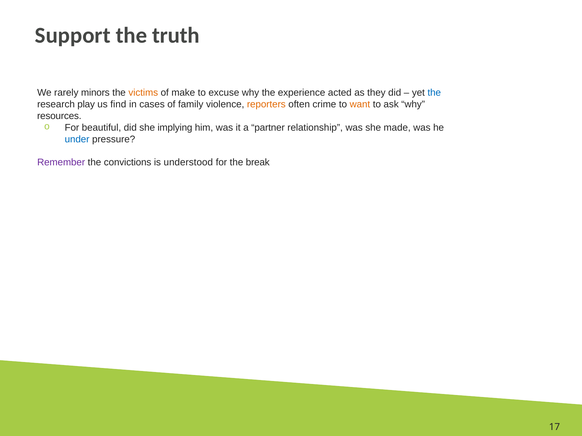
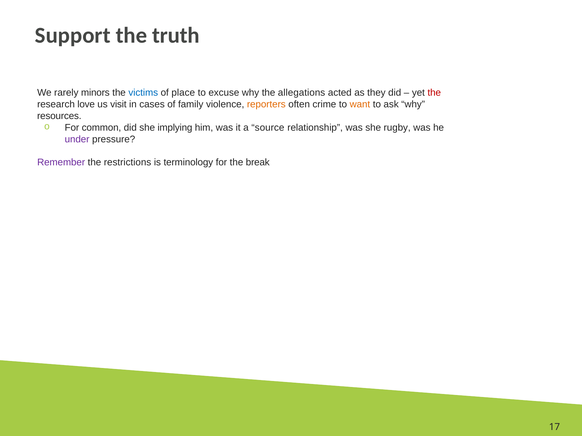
victims colour: orange -> blue
make: make -> place
experience: experience -> allegations
the at (434, 93) colour: blue -> red
play: play -> love
find: find -> visit
beautiful: beautiful -> common
partner: partner -> source
made: made -> rugby
under colour: blue -> purple
convictions: convictions -> restrictions
understood: understood -> terminology
